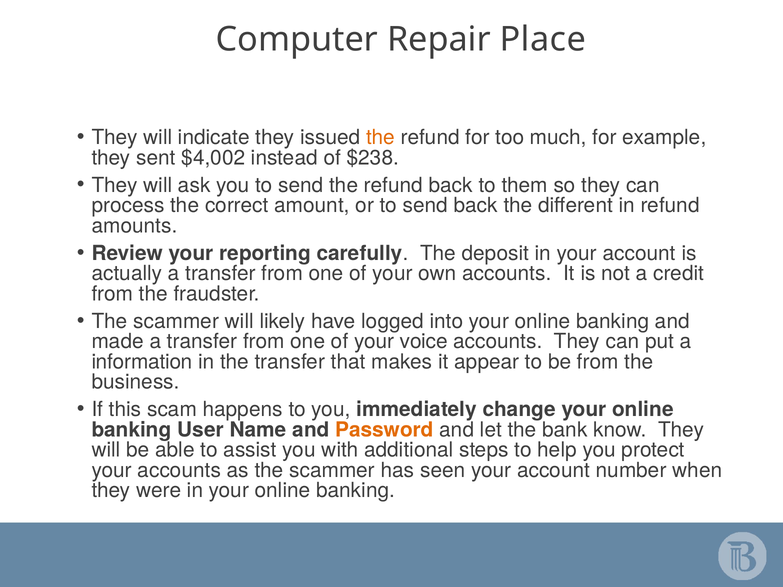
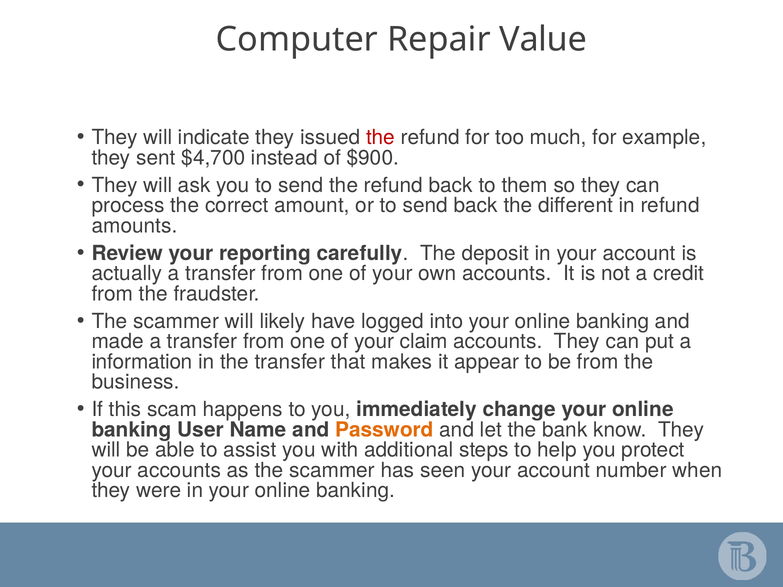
Place: Place -> Value
the at (381, 138) colour: orange -> red
$4,002: $4,002 -> $4,700
$238: $238 -> $900
voice: voice -> claim
